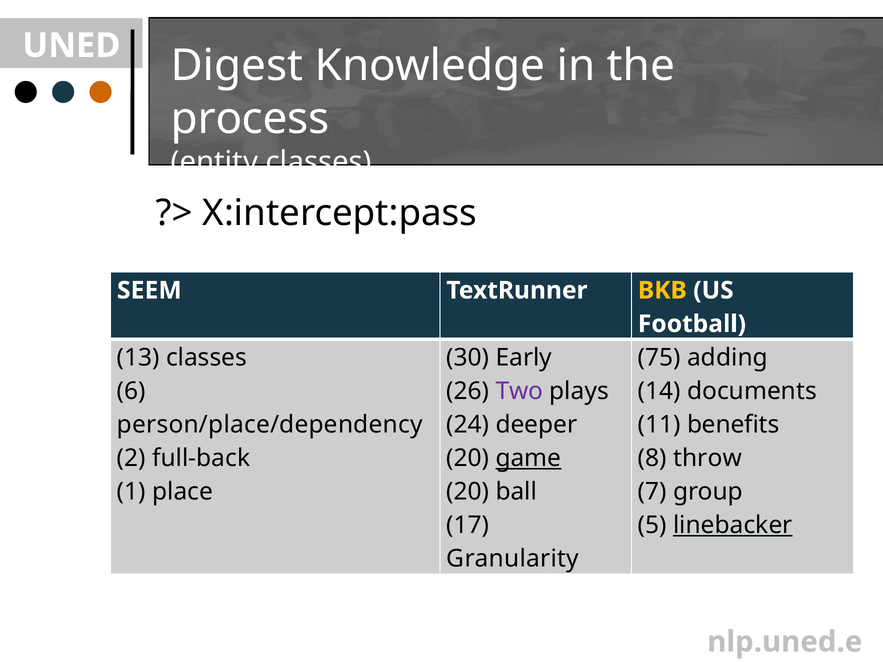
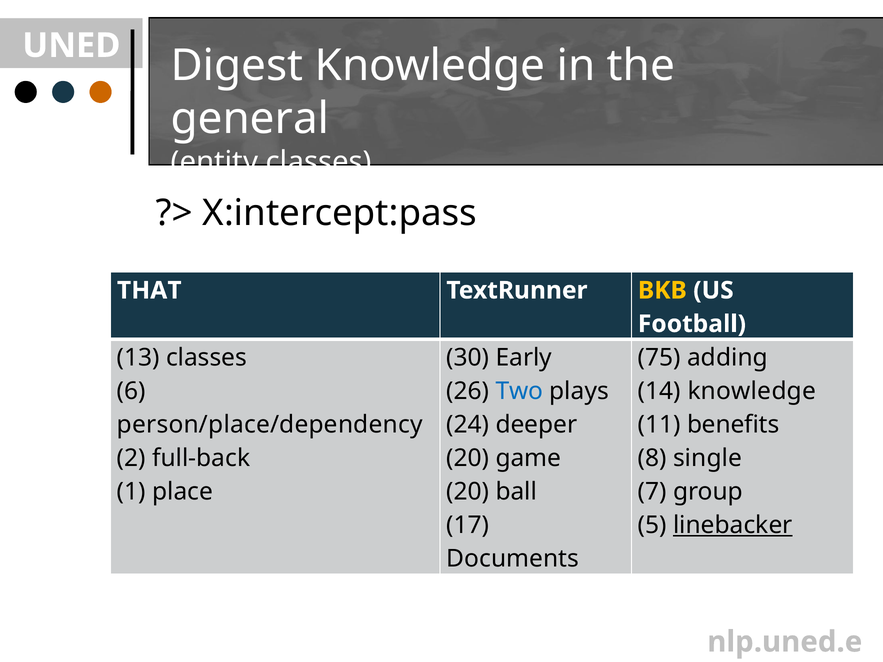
process: process -> general
SEEM: SEEM -> THAT
Two colour: purple -> blue
14 documents: documents -> knowledge
game underline: present -> none
throw: throw -> single
Granularity: Granularity -> Documents
